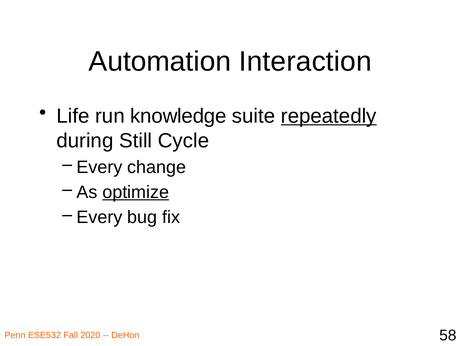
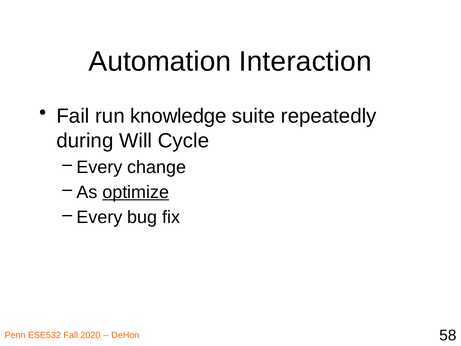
Life: Life -> Fail
repeatedly underline: present -> none
Still: Still -> Will
